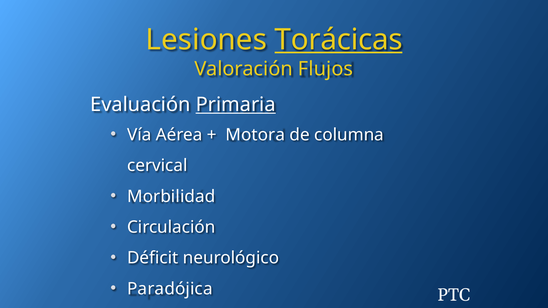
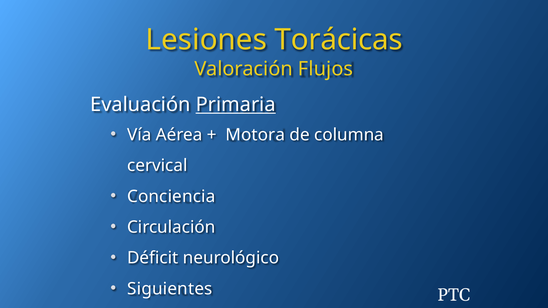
Torácicas underline: present -> none
Morbilidad: Morbilidad -> Conciencia
Paradójica: Paradójica -> Siguientes
